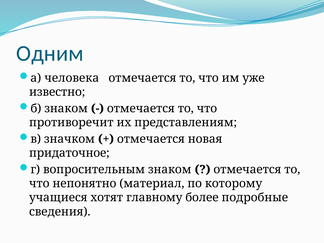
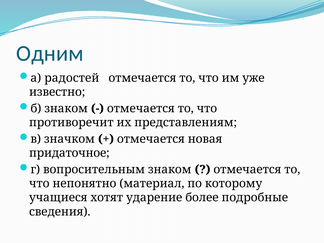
человека: человека -> радостей
главному: главному -> ударение
